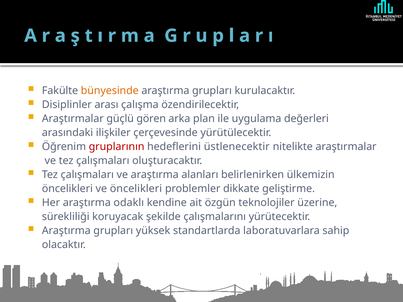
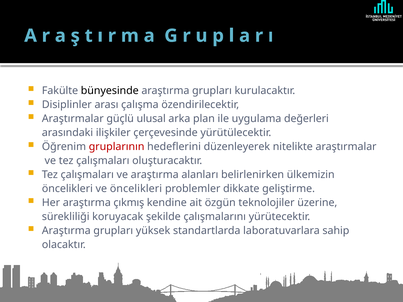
bünyesinde colour: orange -> black
gören: gören -> ulusal
üstlenecektir: üstlenecektir -> düzenleyerek
odaklı: odaklı -> çıkmış
